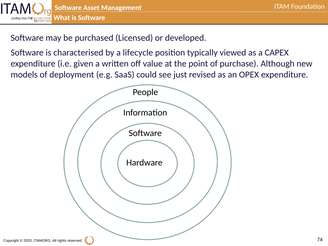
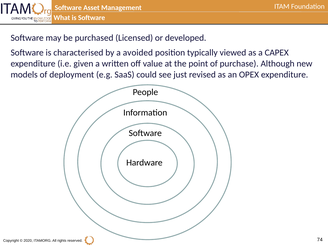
lifecycle: lifecycle -> avoided
